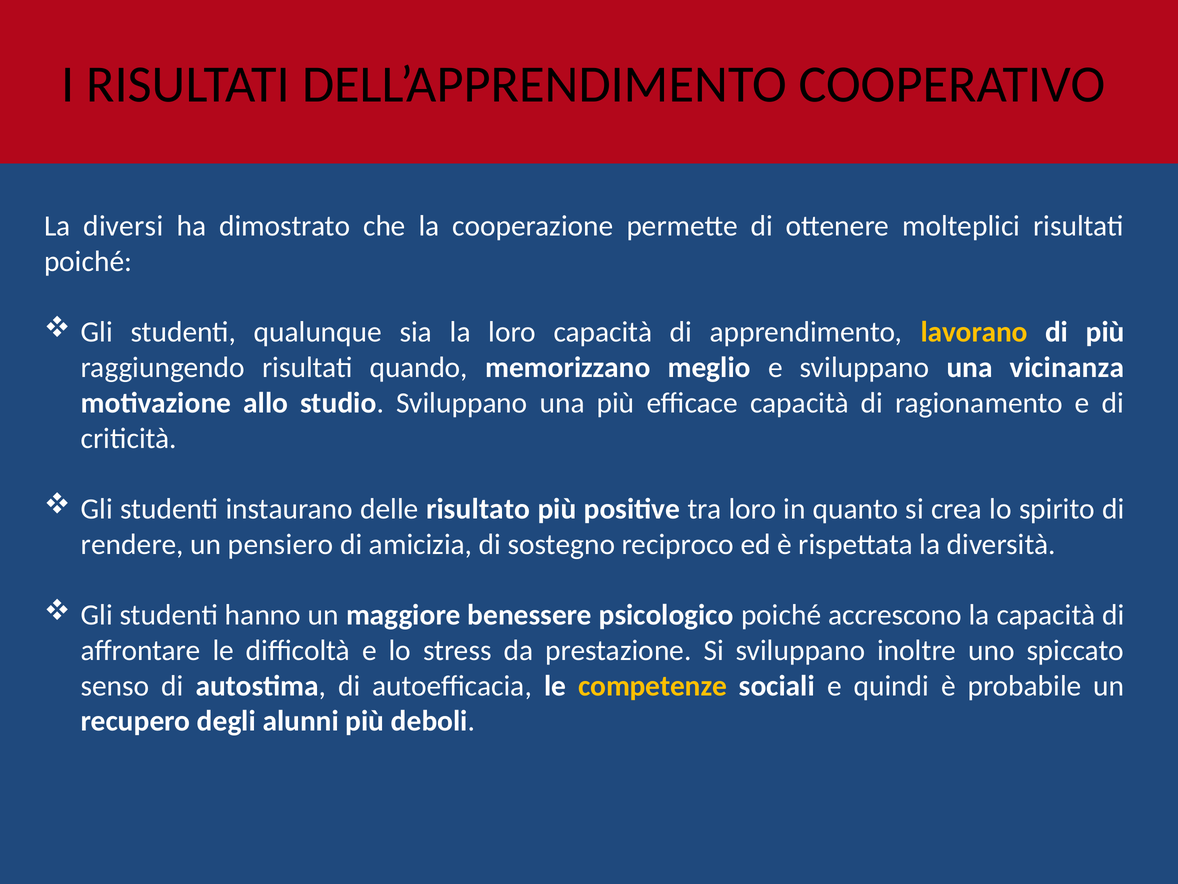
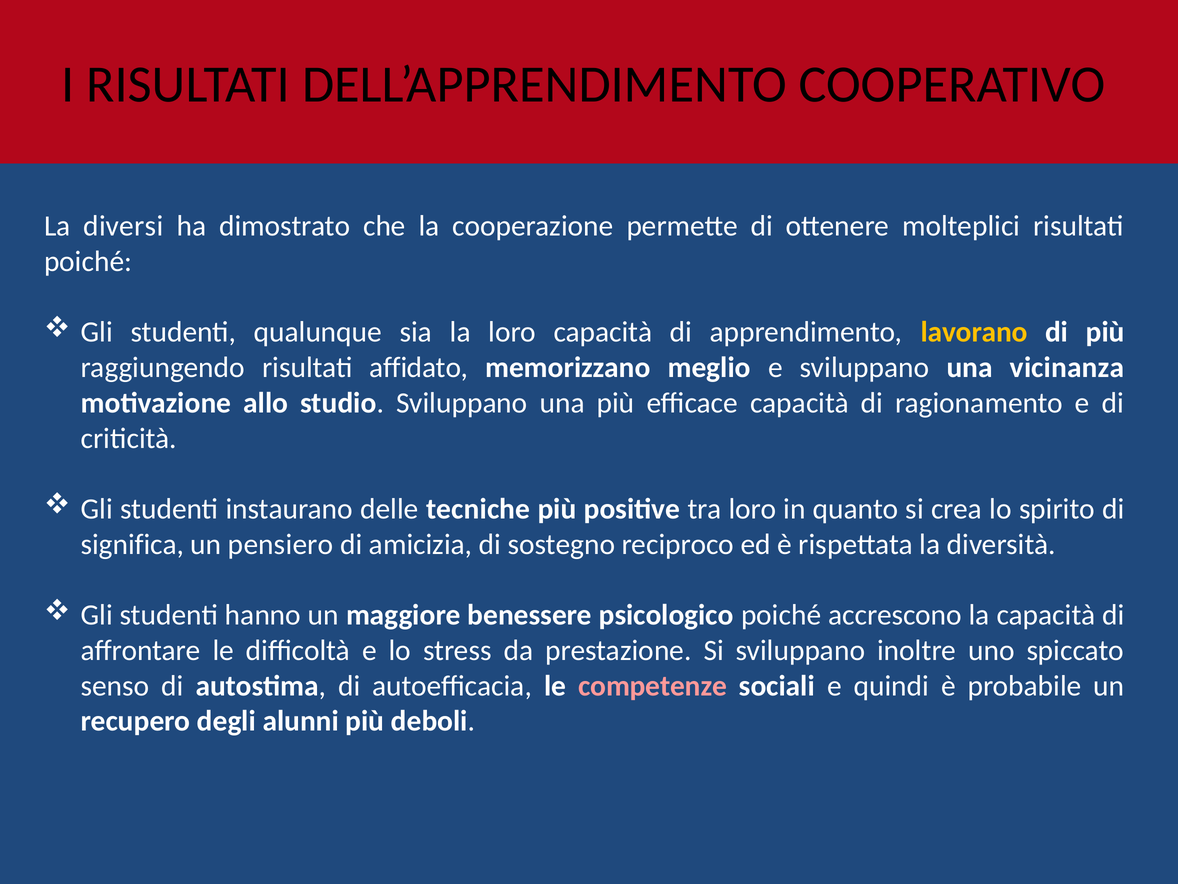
quando: quando -> affidato
risultato: risultato -> tecniche
rendere: rendere -> significa
competenze colour: yellow -> pink
